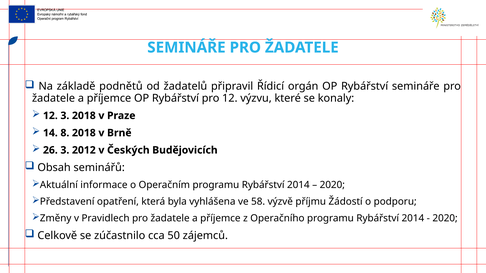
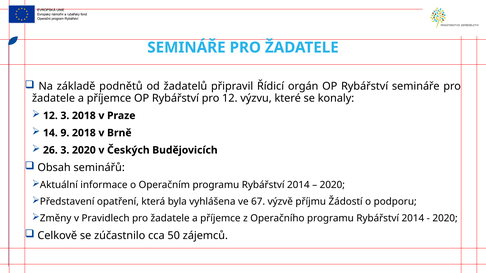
8: 8 -> 9
3 2012: 2012 -> 2020
58: 58 -> 67
